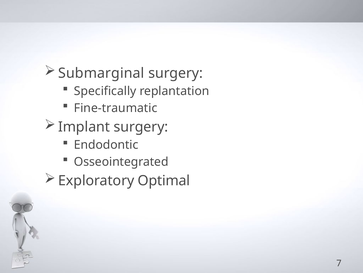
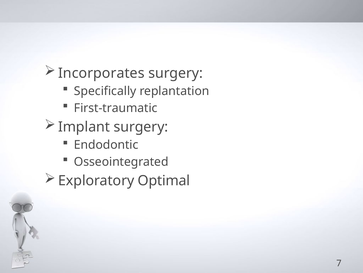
Submarginal: Submarginal -> Incorporates
Fine-traumatic: Fine-traumatic -> First-traumatic
